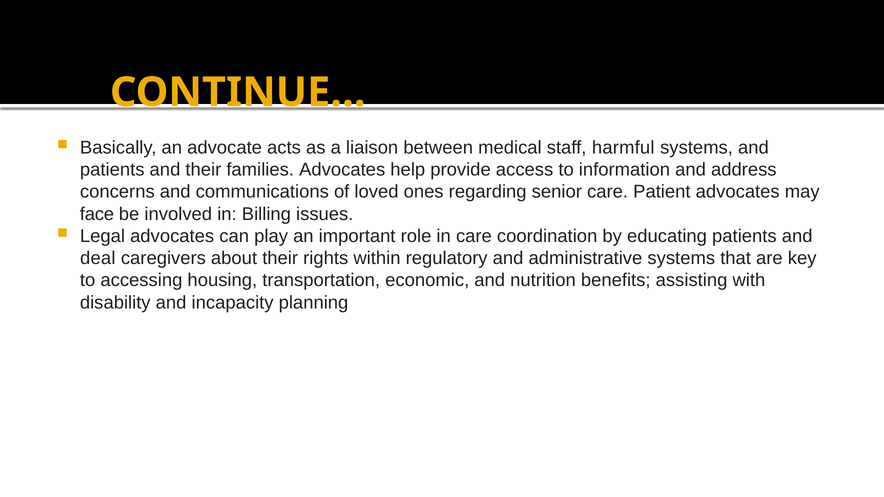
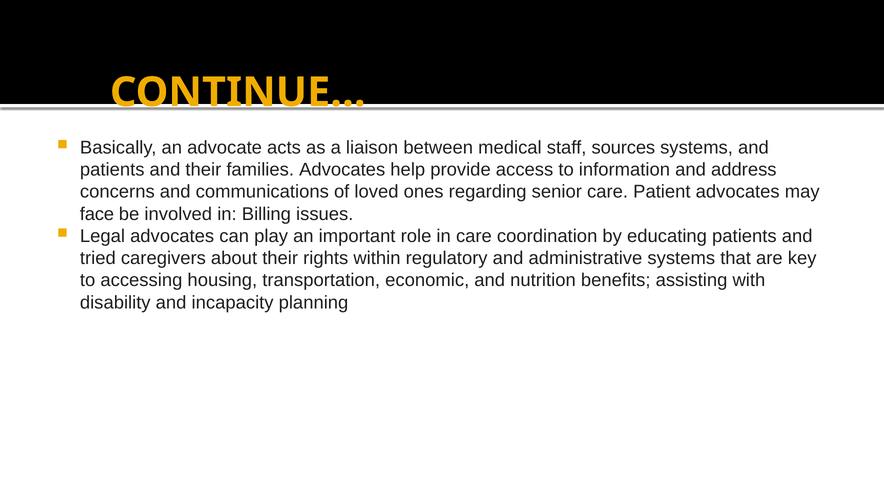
harmful: harmful -> sources
deal: deal -> tried
